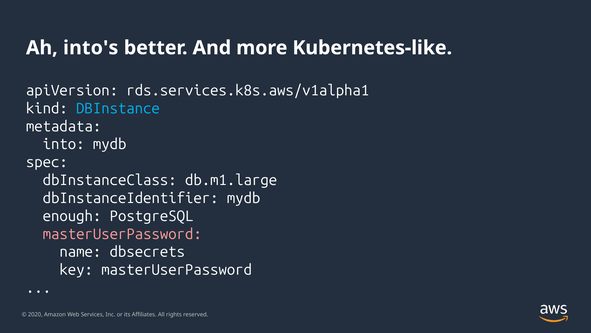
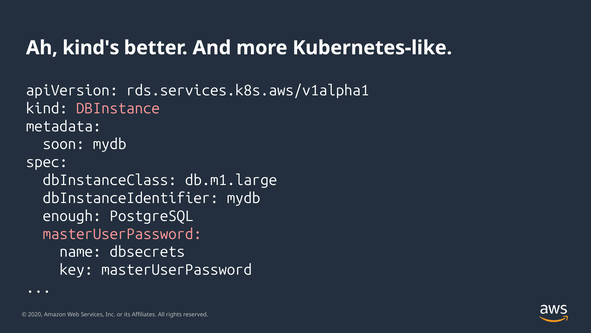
into's: into's -> kind's
DBInstance colour: light blue -> pink
into: into -> soon
